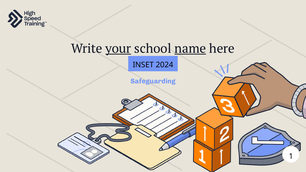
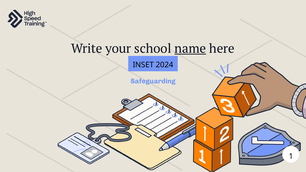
your underline: present -> none
